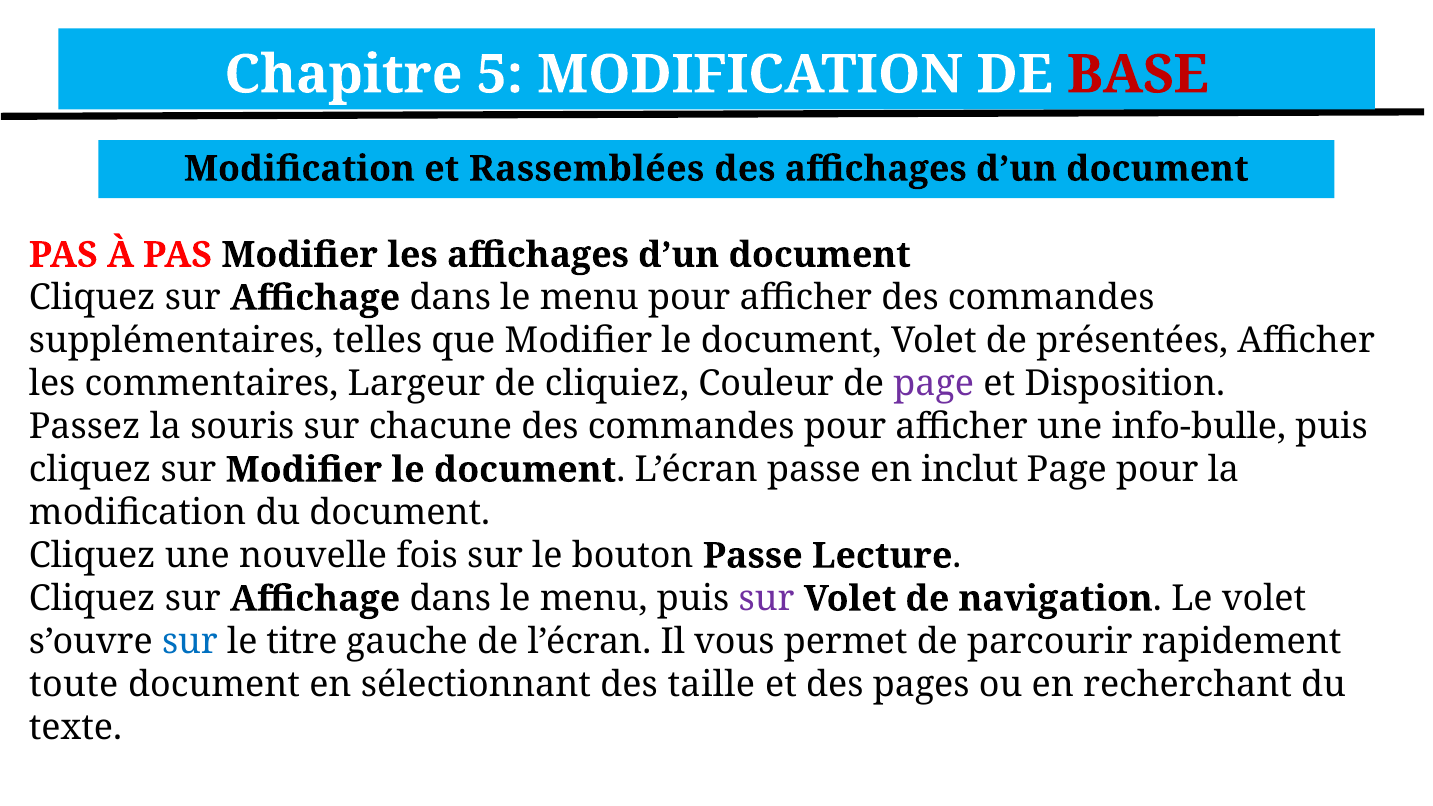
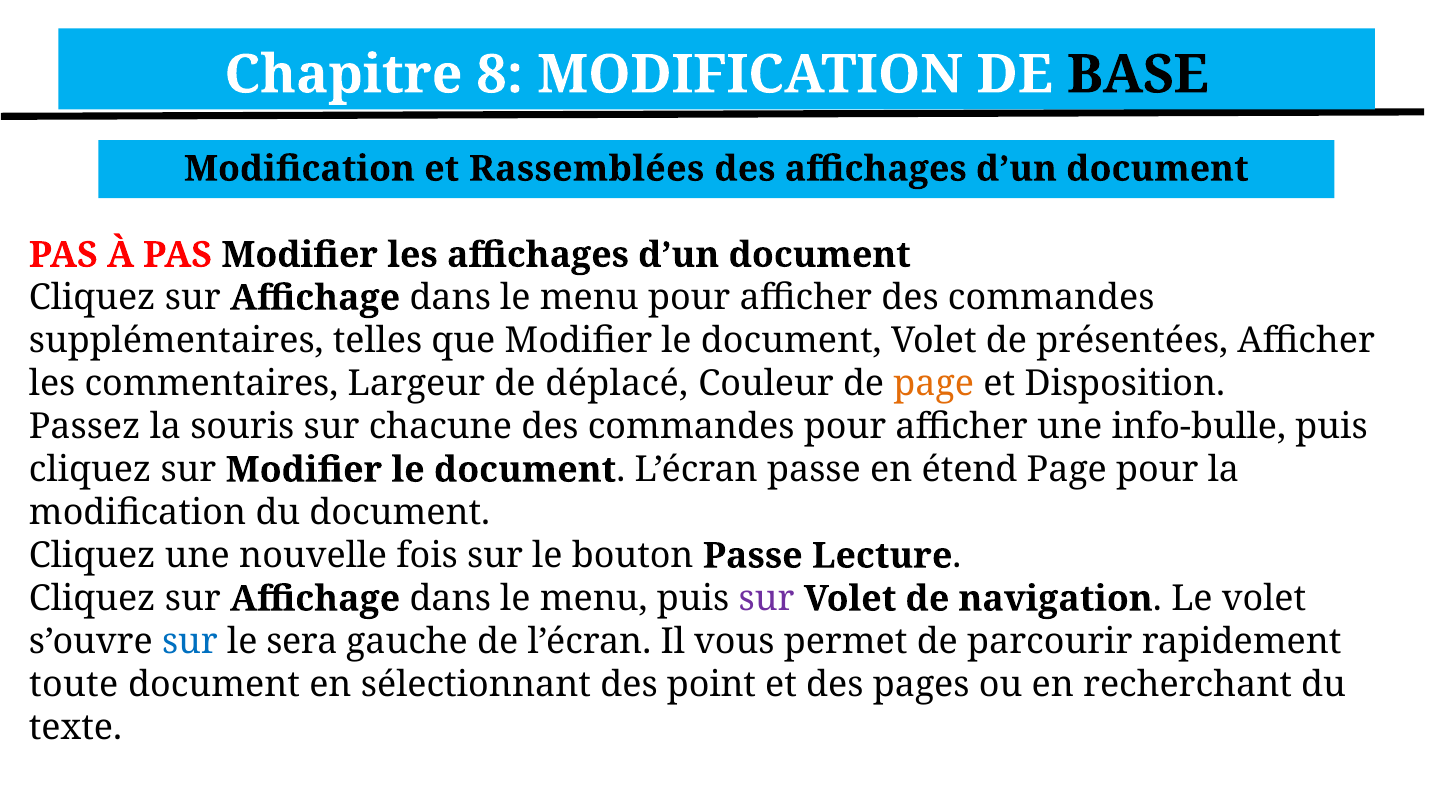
5: 5 -> 8
BASE colour: red -> black
cliquiez: cliquiez -> déplacé
page at (934, 384) colour: purple -> orange
inclut: inclut -> étend
titre: titre -> sera
taille: taille -> point
